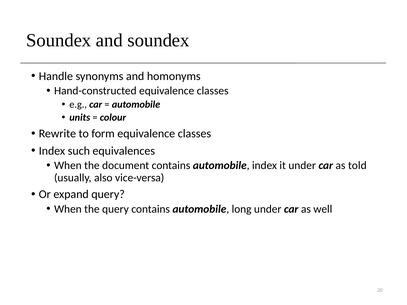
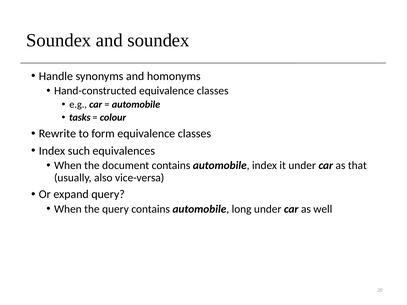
units: units -> tasks
told: told -> that
